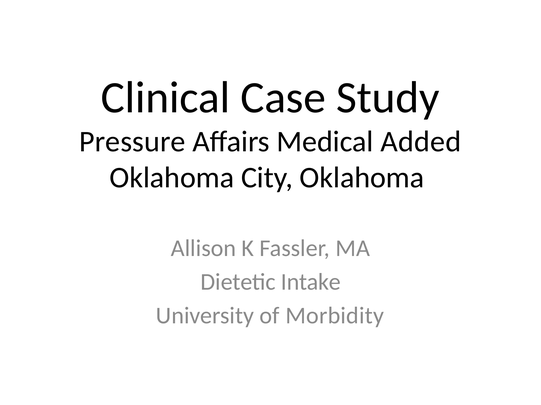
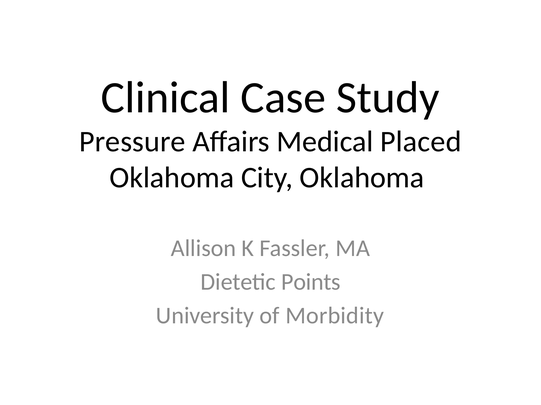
Added: Added -> Placed
Intake: Intake -> Points
